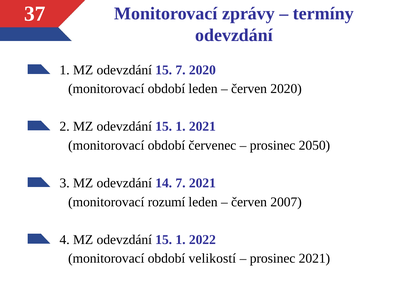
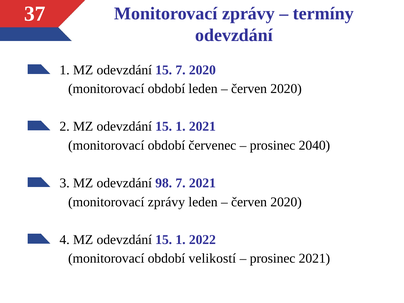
2050: 2050 -> 2040
14: 14 -> 98
rozumí at (167, 202): rozumí -> zprávy
2007 at (286, 202): 2007 -> 2020
